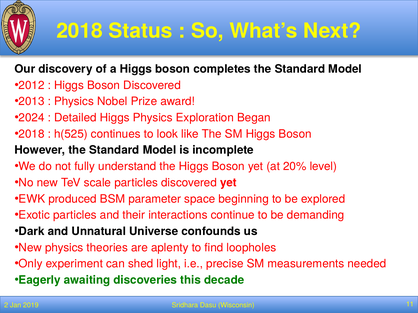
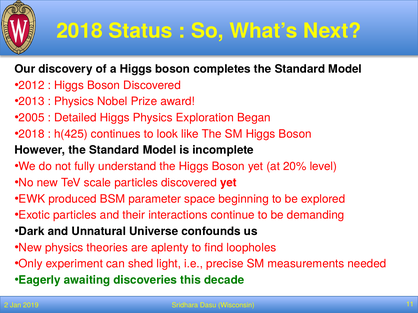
2024: 2024 -> 2005
h(525: h(525 -> h(425
